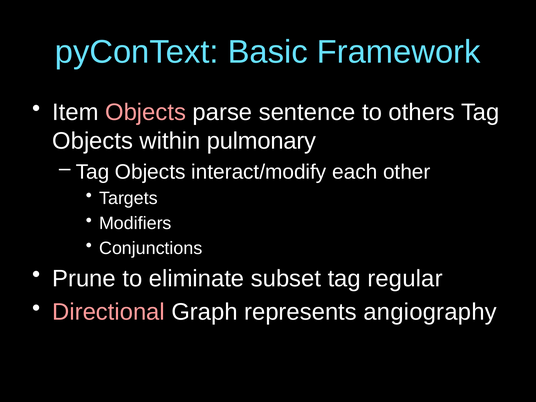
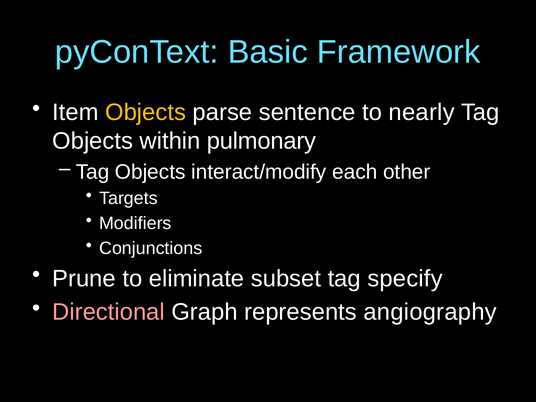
Objects at (146, 112) colour: pink -> yellow
others: others -> nearly
regular: regular -> specify
